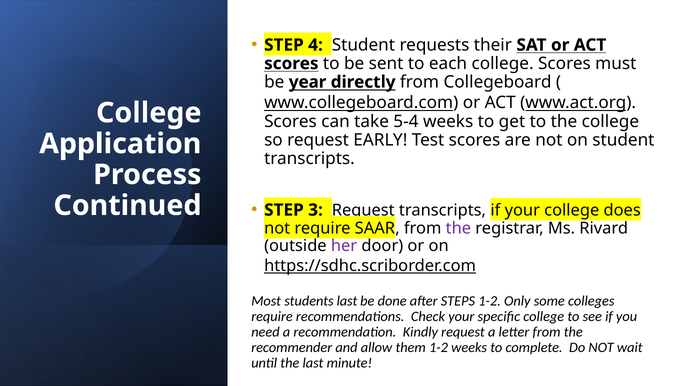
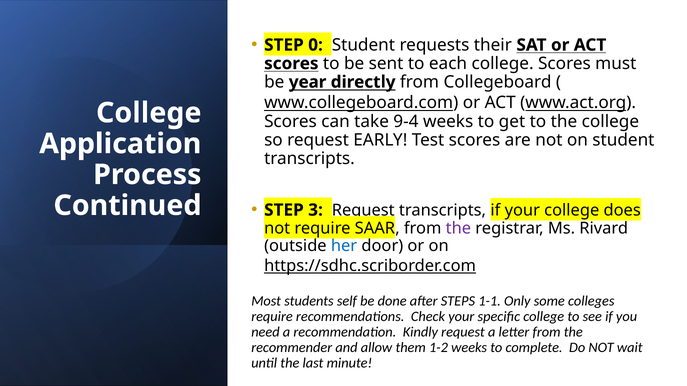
4: 4 -> 0
5-4: 5-4 -> 9-4
her colour: purple -> blue
students last: last -> self
STEPS 1-2: 1-2 -> 1-1
